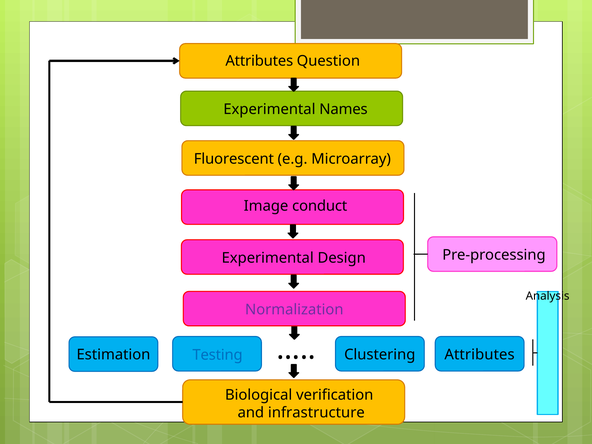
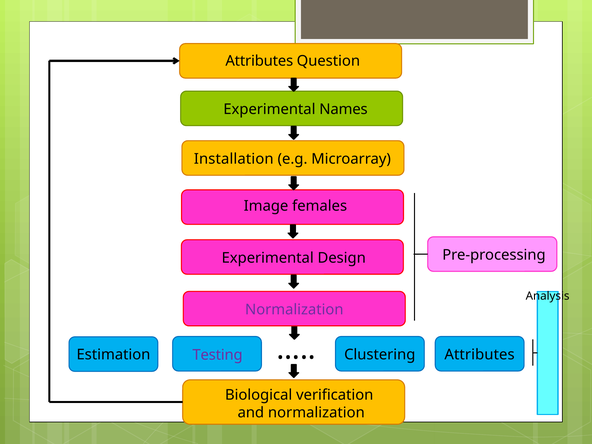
Fluorescent: Fluorescent -> Installation
conduct: conduct -> females
Testing colour: blue -> purple
and infrastructure: infrastructure -> normalization
